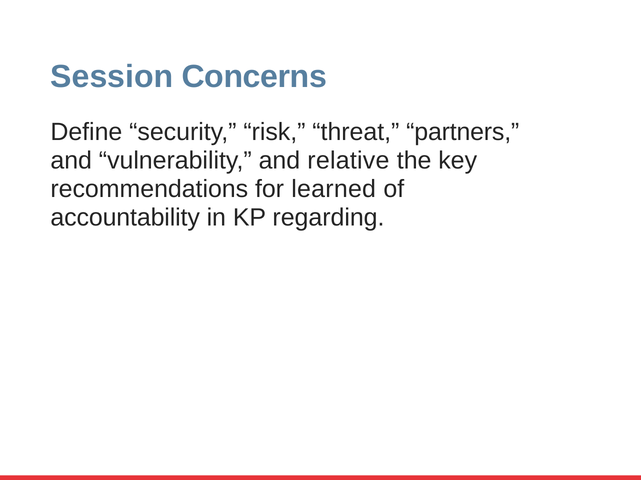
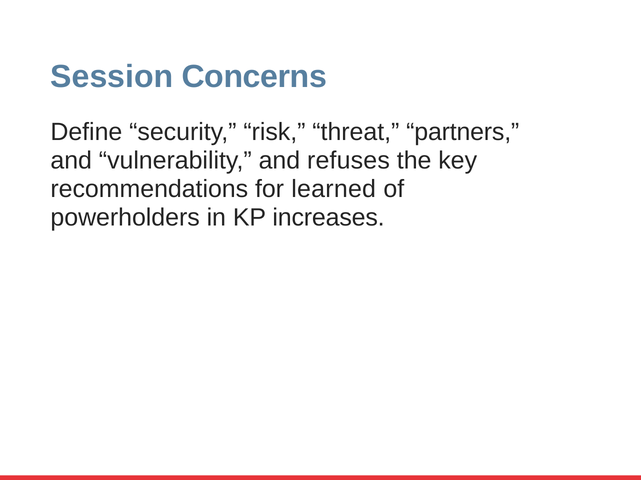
relative: relative -> refuses
accountability: accountability -> powerholders
regarding: regarding -> increases
